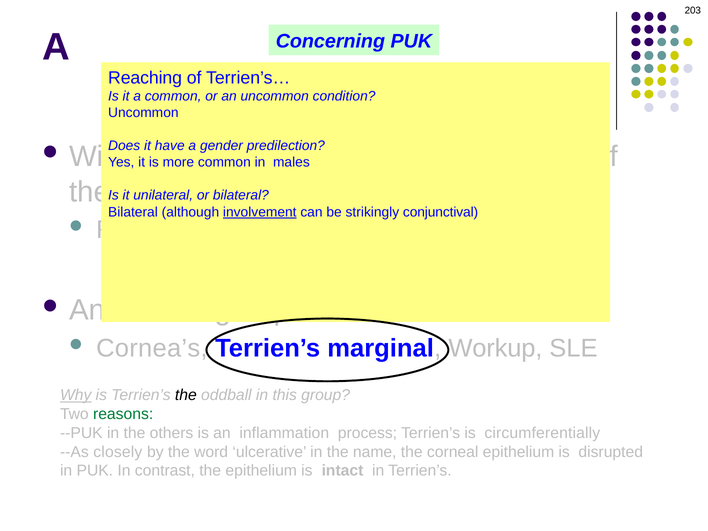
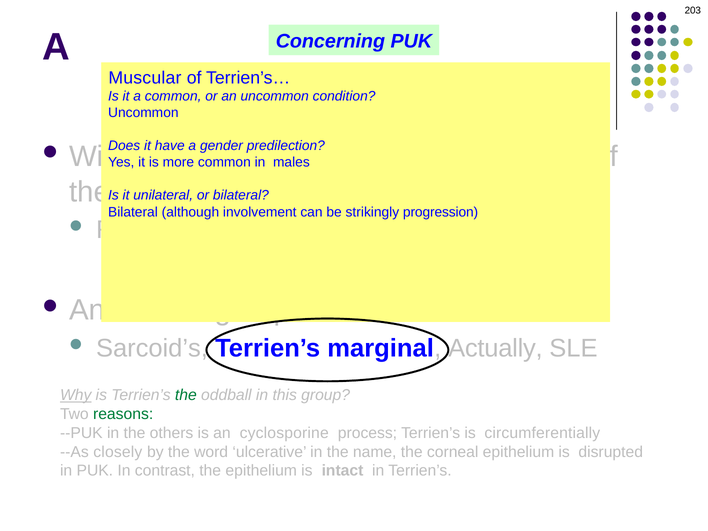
Reaching: Reaching -> Muscular
involvement underline: present -> none
conjunctival: conjunctival -> progression
Cornea’s: Cornea’s -> Sarcoid’s
Workup: Workup -> Actually
the at (186, 395) colour: black -> green
inflammation: inflammation -> cyclosporine
